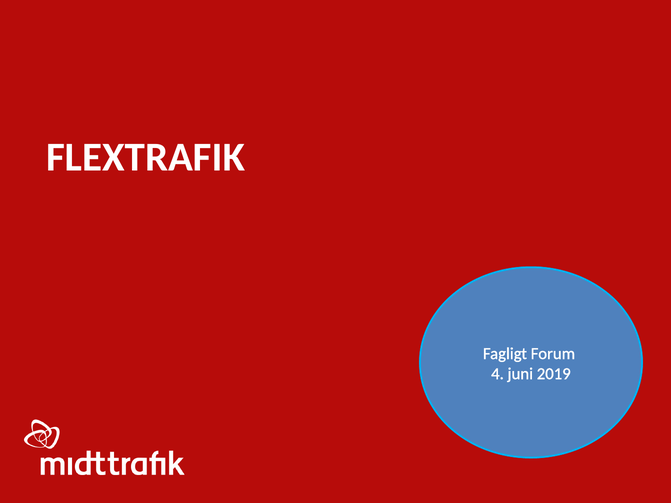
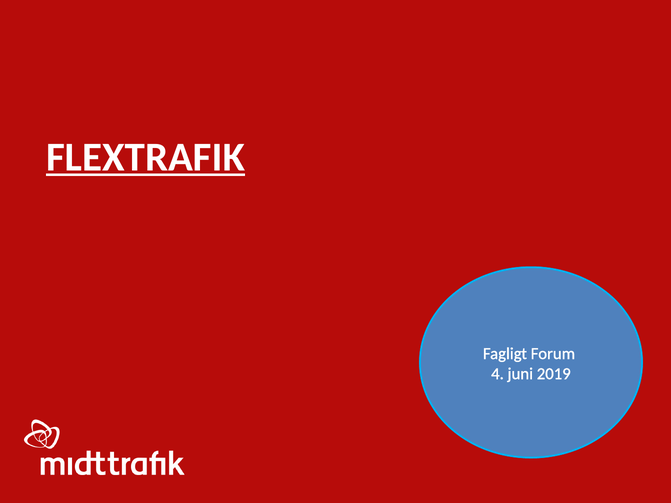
FLEXTRAFIK underline: none -> present
